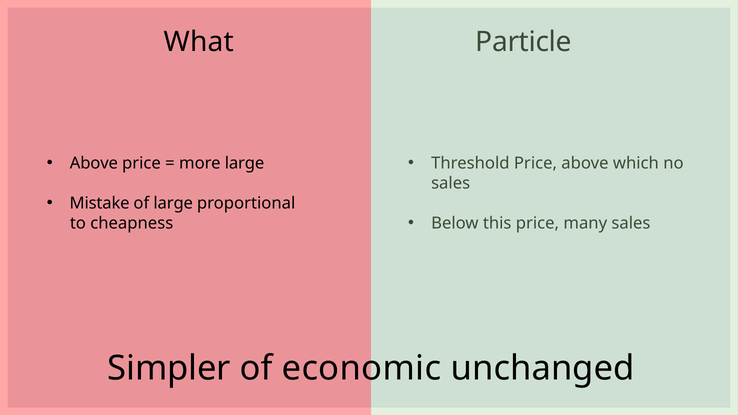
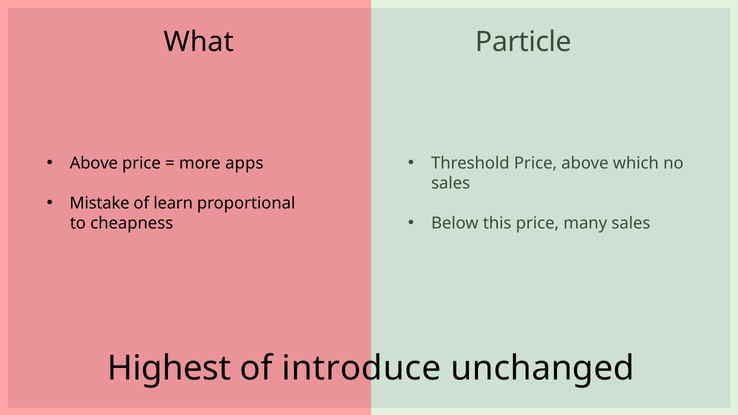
more large: large -> apps
of large: large -> learn
Simpler: Simpler -> Highest
economic: economic -> introduce
